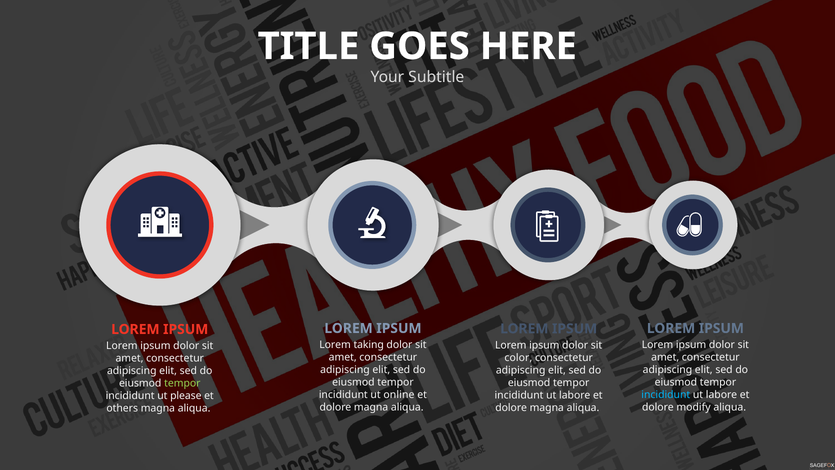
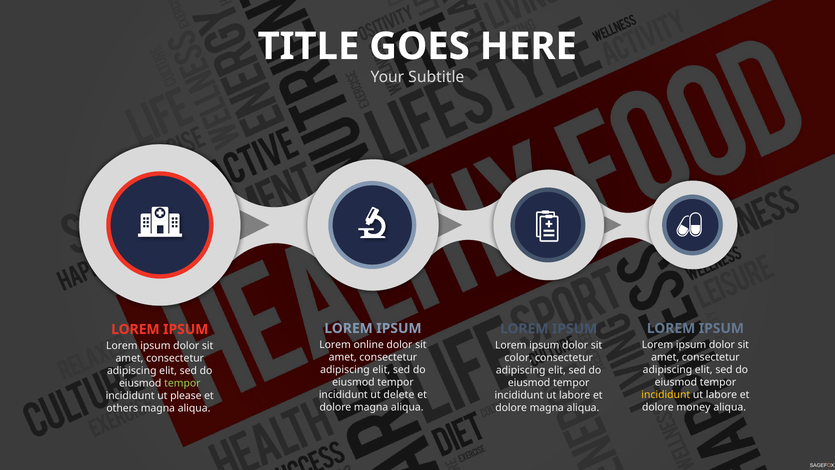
taking: taking -> online
online: online -> delete
incididunt at (666, 395) colour: light blue -> yellow
modify: modify -> money
